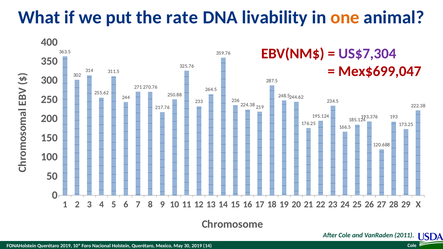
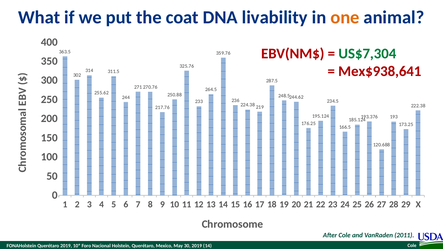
rate: rate -> coat
US$7,304 colour: purple -> green
Mex$699,047: Mex$699,047 -> Mex$938,641
